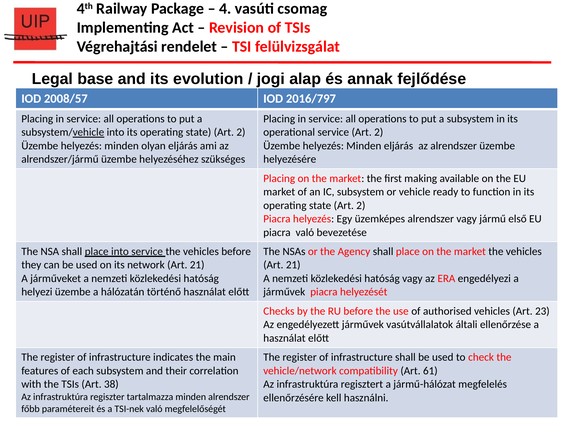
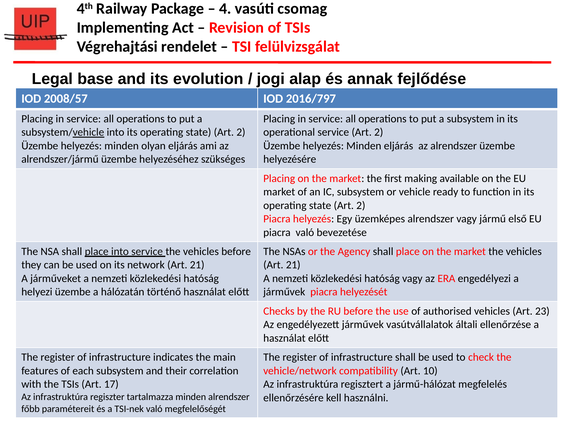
61: 61 -> 10
38: 38 -> 17
